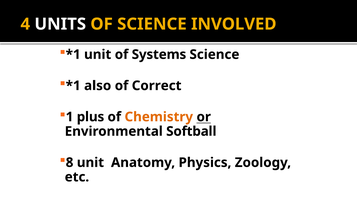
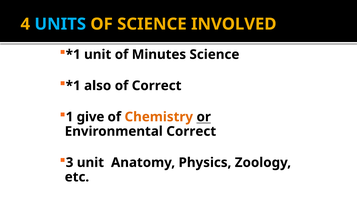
UNITS colour: white -> light blue
Systems: Systems -> Minutes
plus: plus -> give
Environmental Softball: Softball -> Correct
8: 8 -> 3
